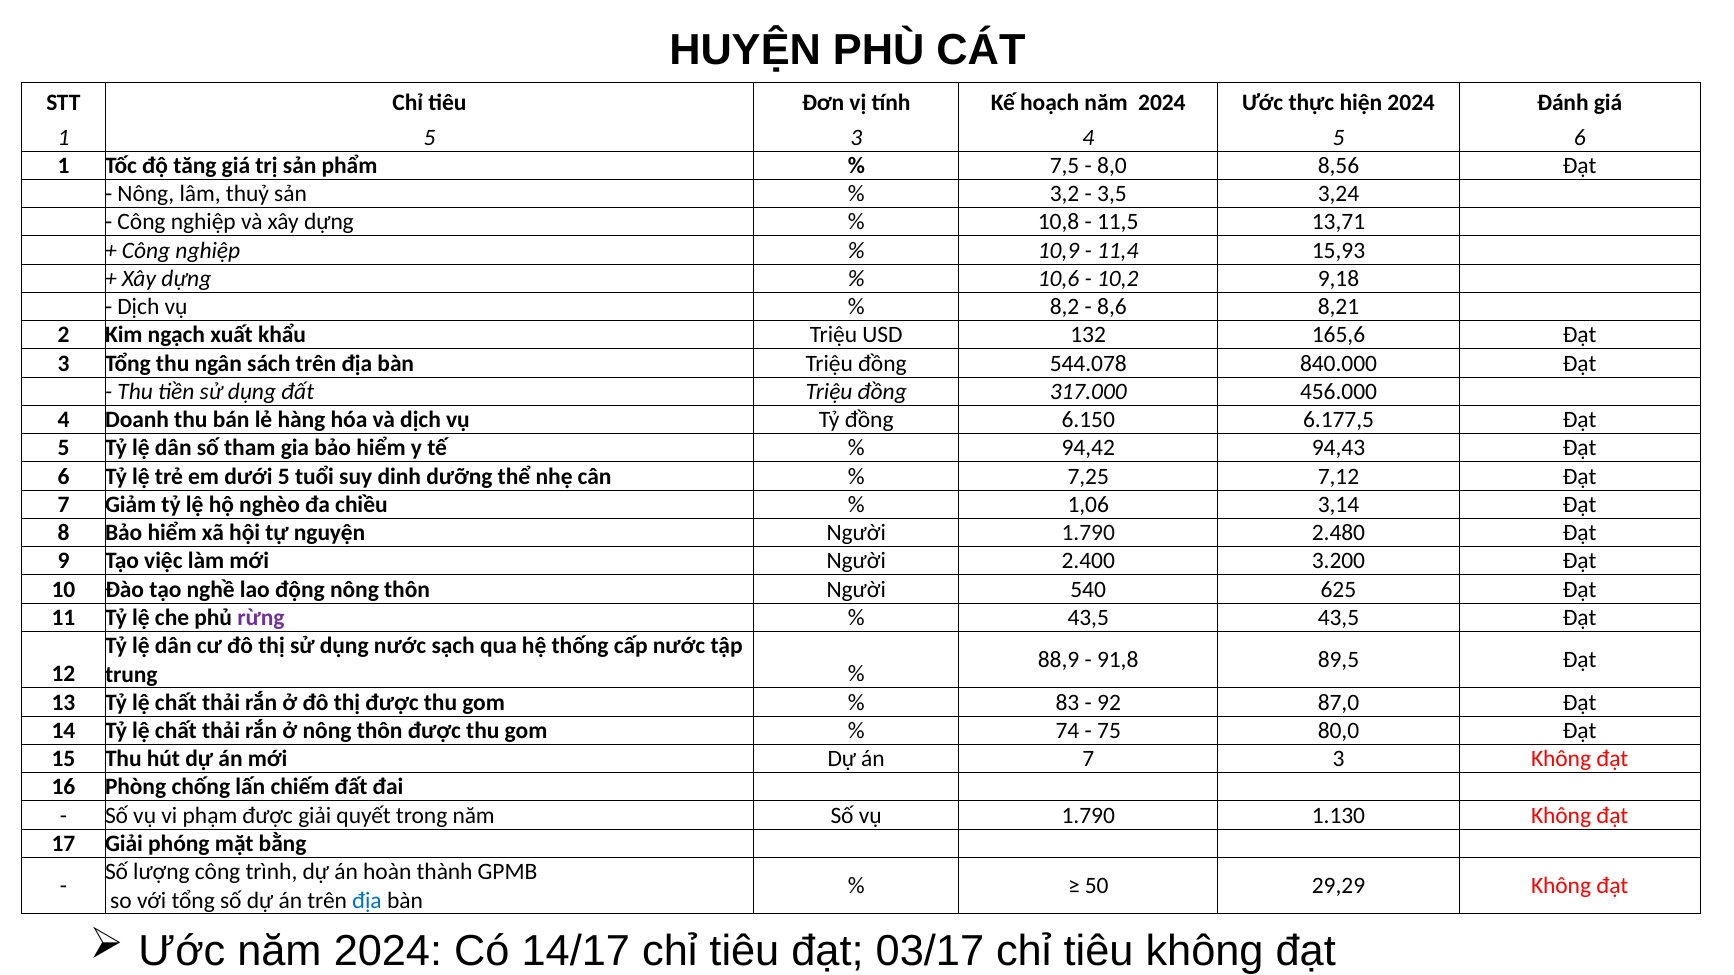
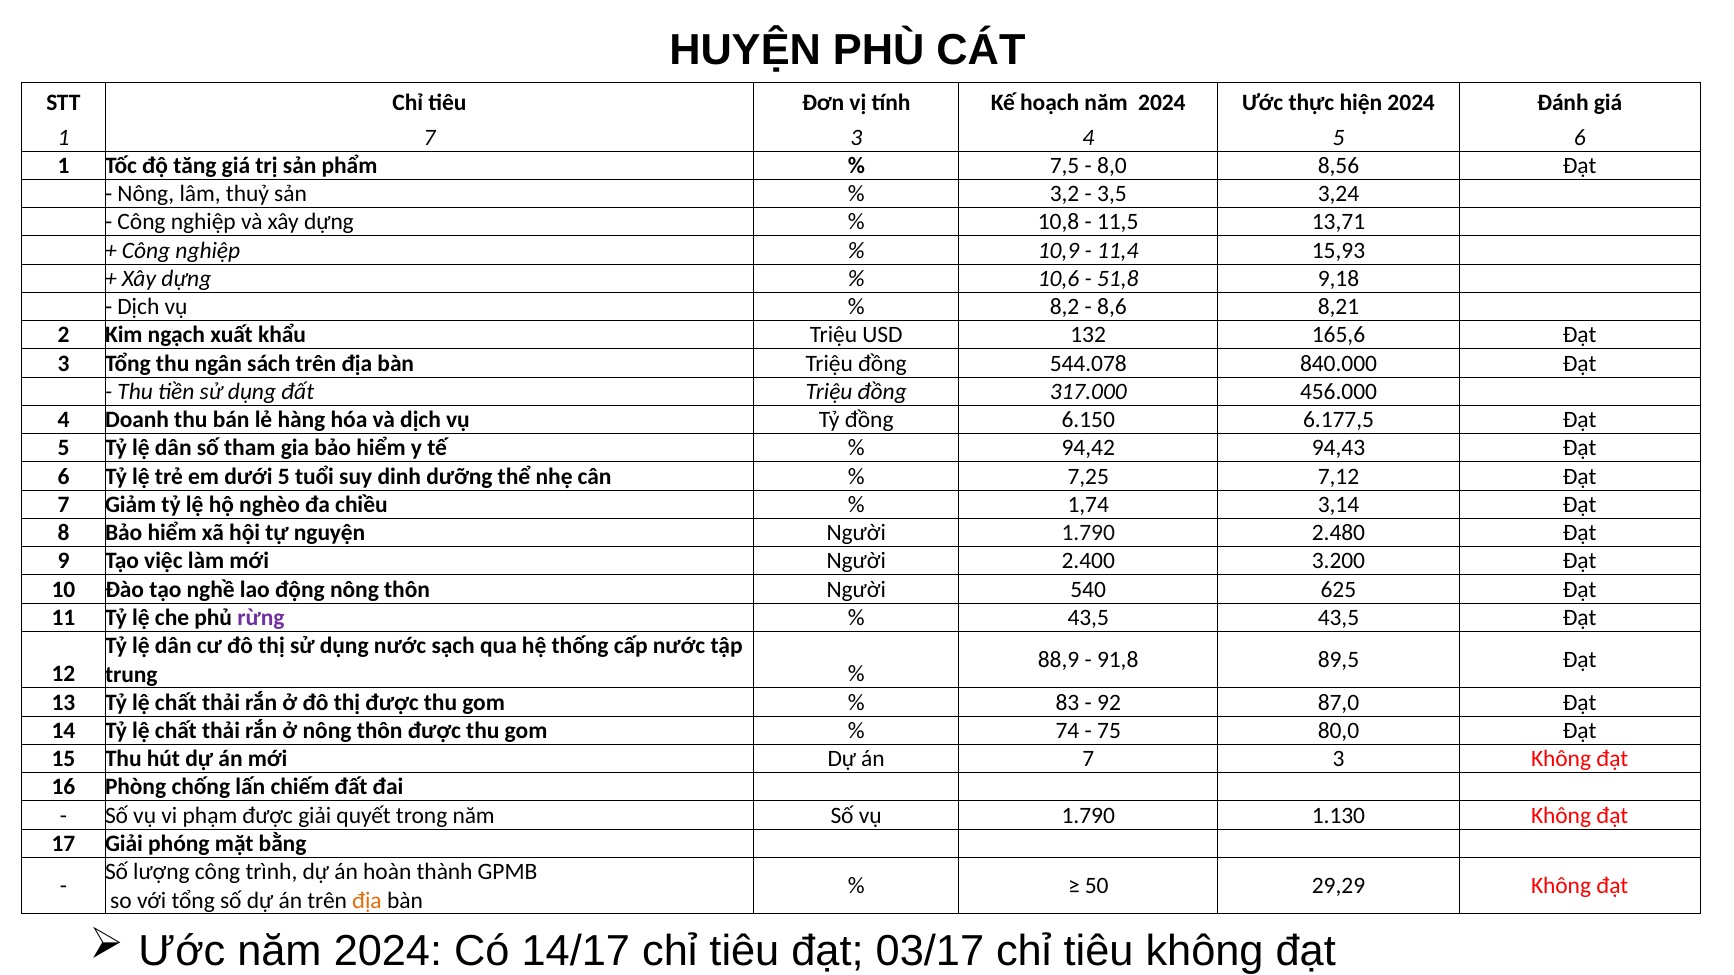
1 5: 5 -> 7
10,2: 10,2 -> 51,8
1,06: 1,06 -> 1,74
địa at (367, 901) colour: blue -> orange
